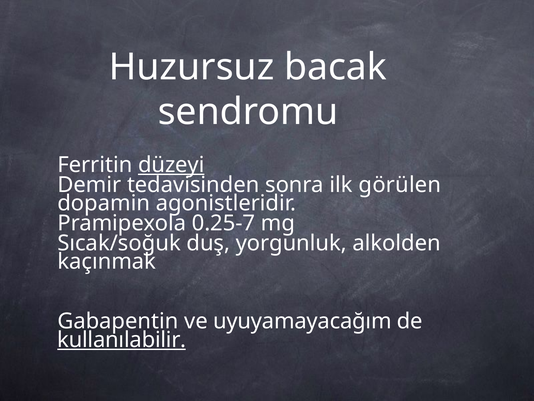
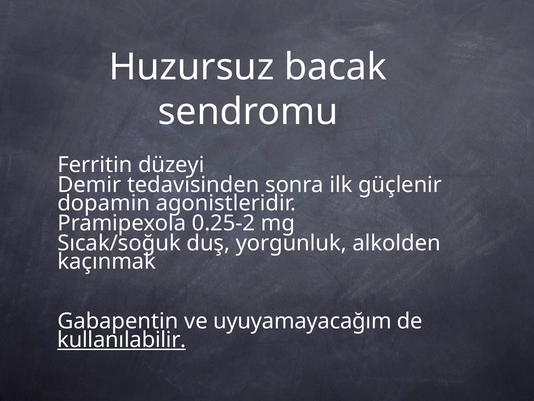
düzeyi underline: present -> none
görülen: görülen -> güçlenir
0.25-7: 0.25-7 -> 0.25-2
